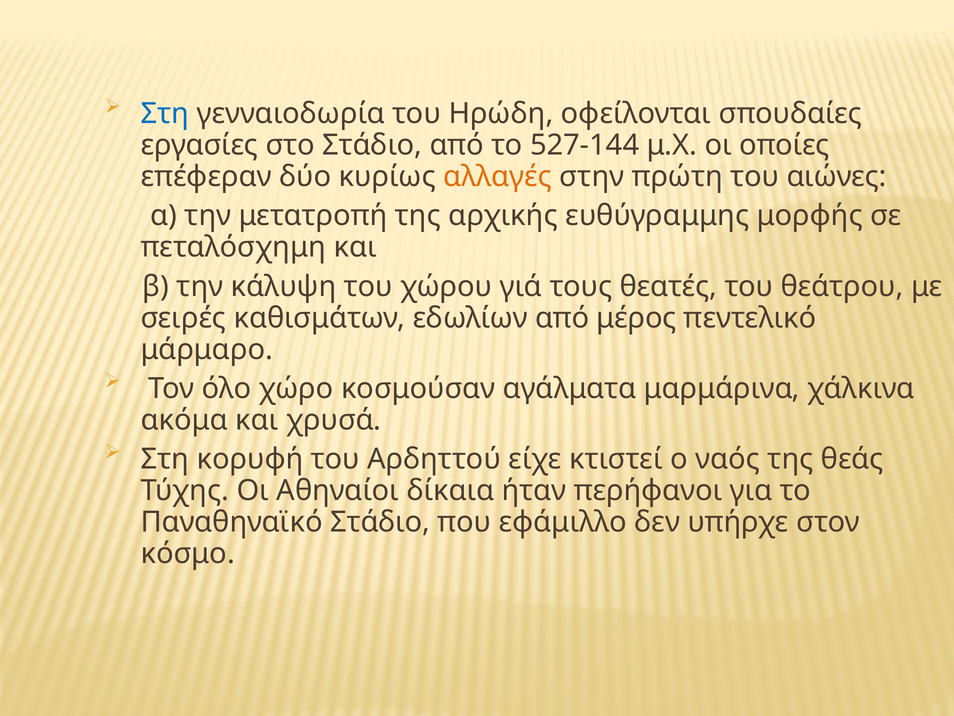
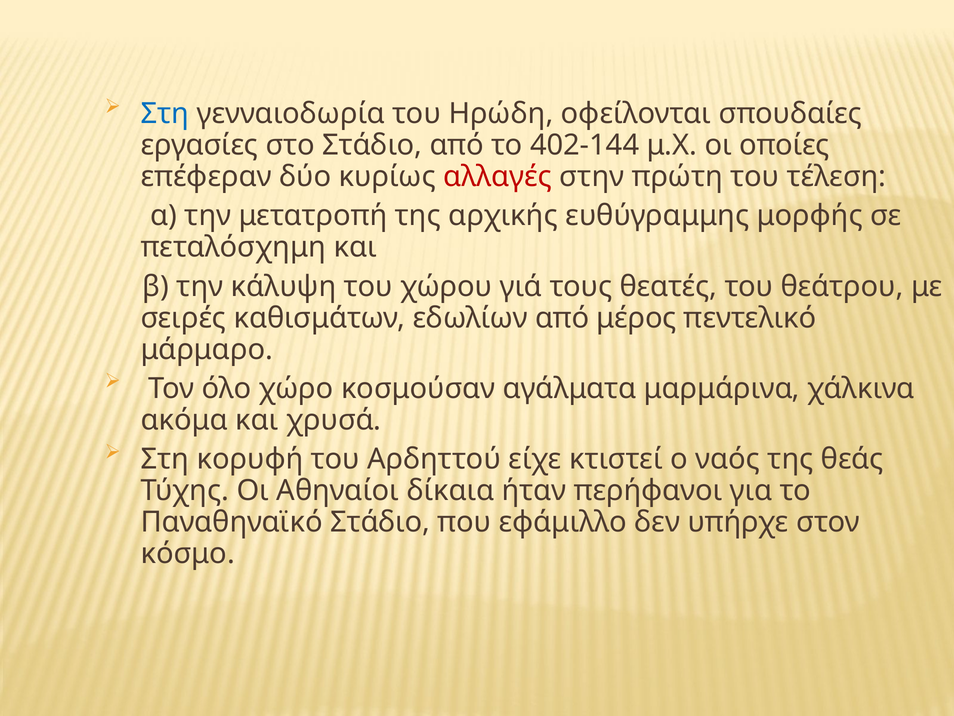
527-144: 527-144 -> 402-144
αλλαγές colour: orange -> red
αιώνες: αιώνες -> τέλεση
